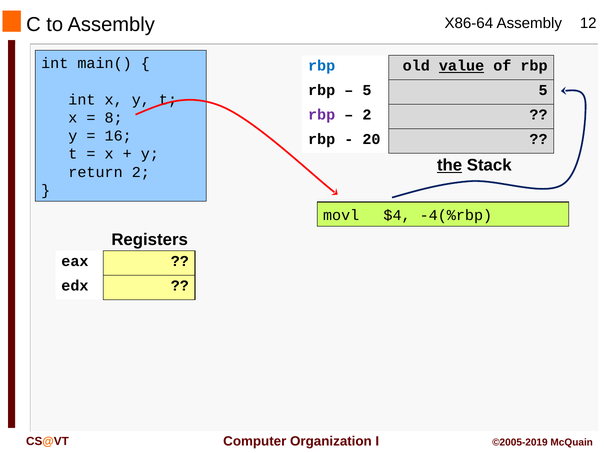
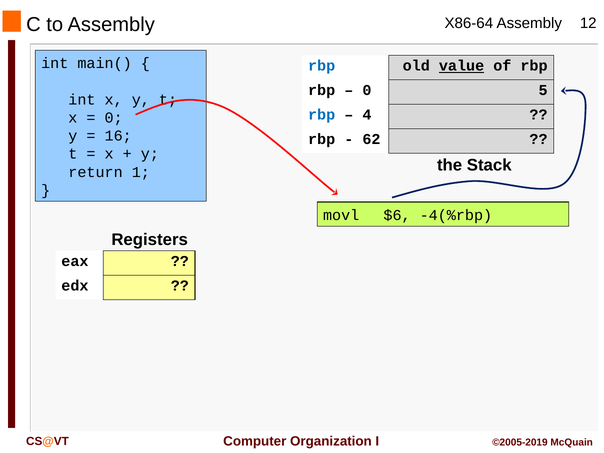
5 at (367, 90): 5 -> 0
rbp at (322, 115) colour: purple -> blue
2 at (367, 115): 2 -> 4
8 at (114, 118): 8 -> 0
20: 20 -> 62
the underline: present -> none
return 2: 2 -> 1
$4: $4 -> $6
